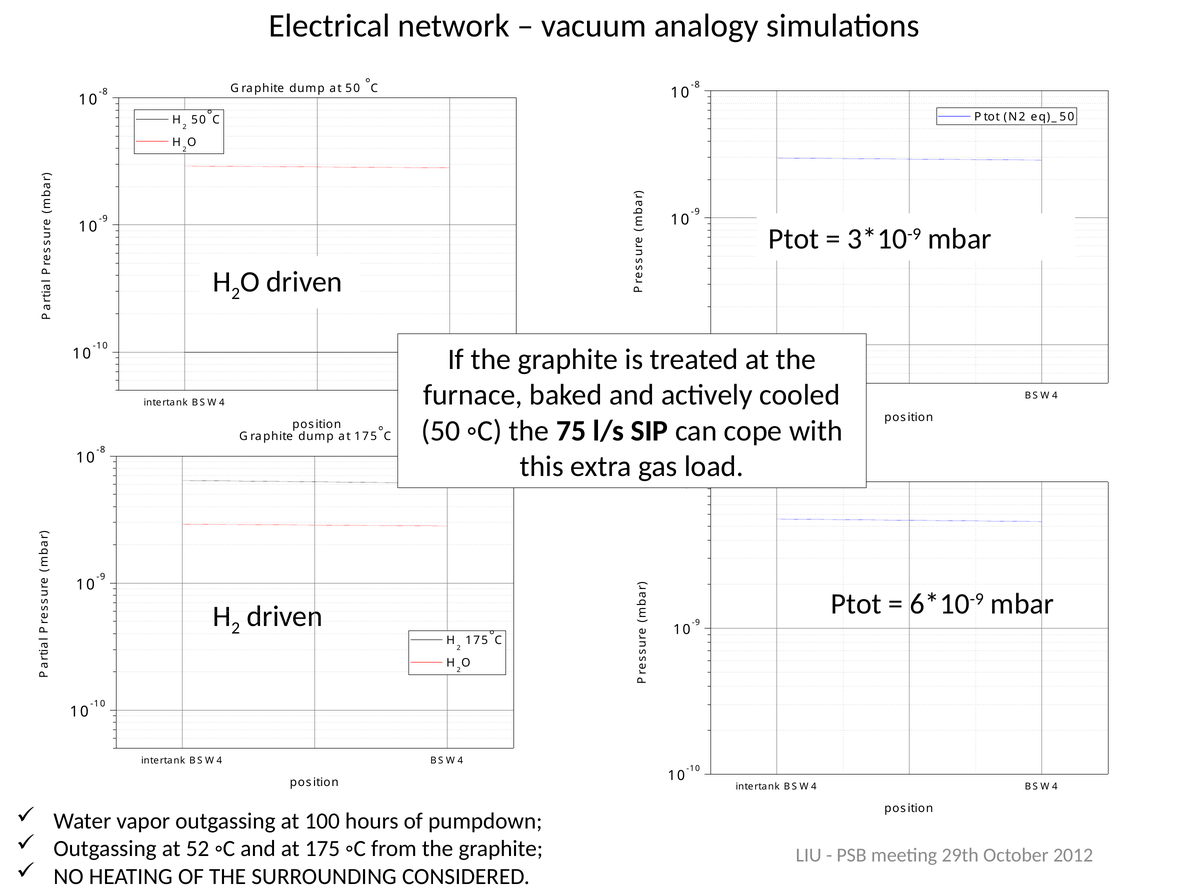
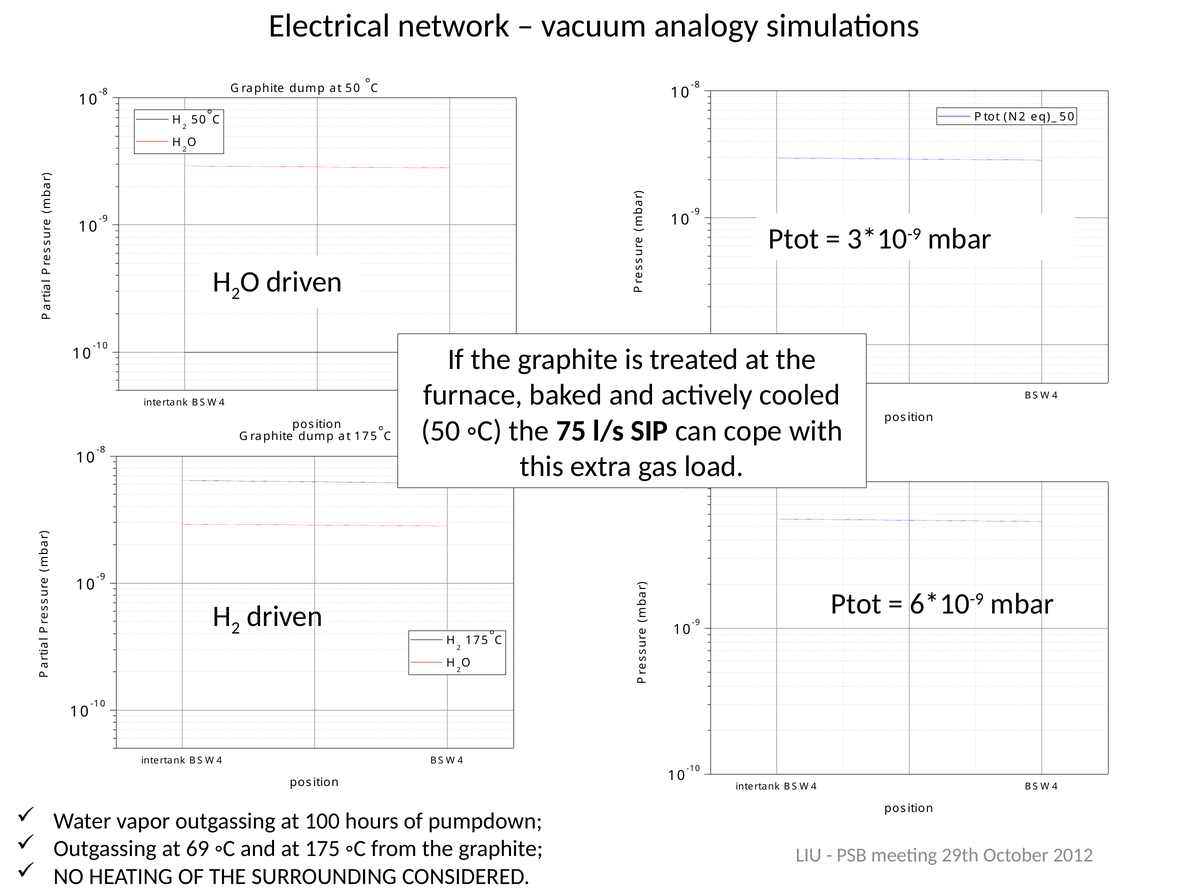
52: 52 -> 69
